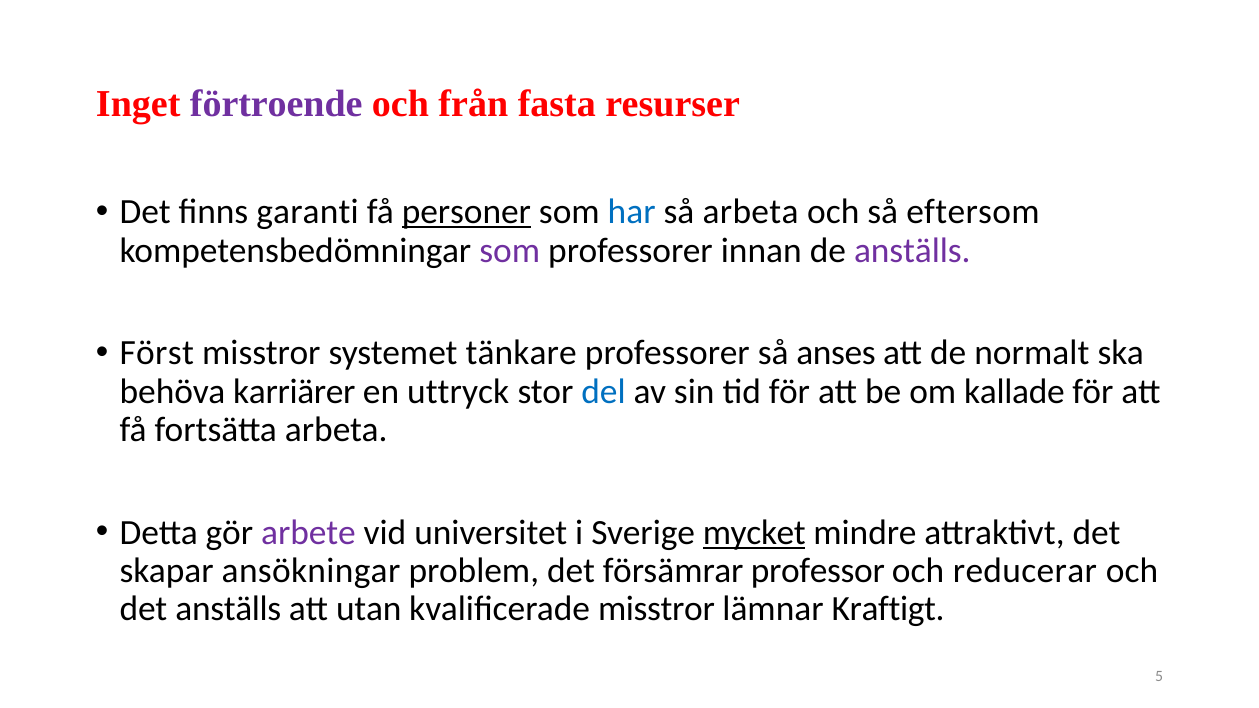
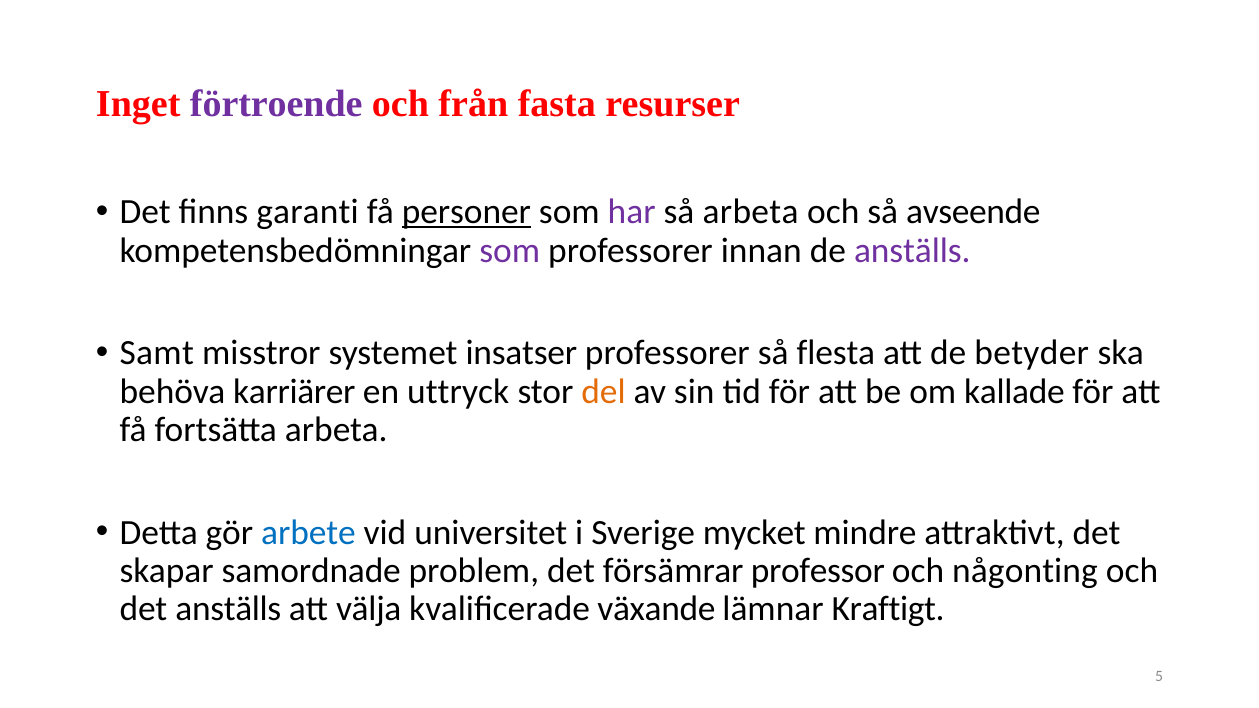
har colour: blue -> purple
eftersom: eftersom -> avseende
Först: Först -> Samt
tänkare: tänkare -> insatser
anses: anses -> flesta
normalt: normalt -> betyder
del colour: blue -> orange
arbete colour: purple -> blue
mycket underline: present -> none
ansökningar: ansökningar -> samordnade
reducerar: reducerar -> någonting
utan: utan -> välja
kvalificerade misstror: misstror -> växande
